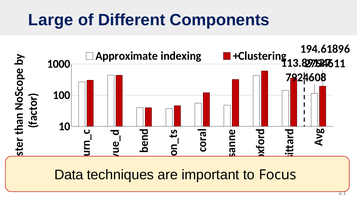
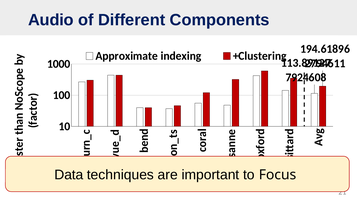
Large: Large -> Audio
